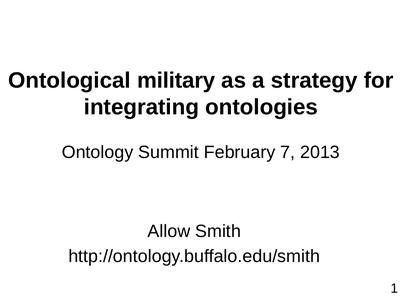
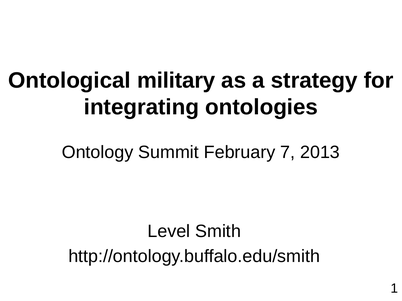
Allow: Allow -> Level
